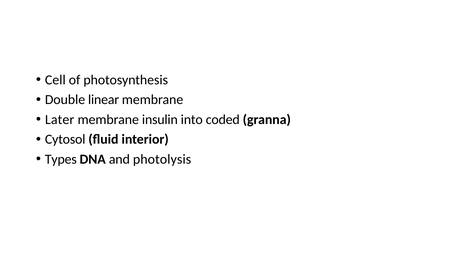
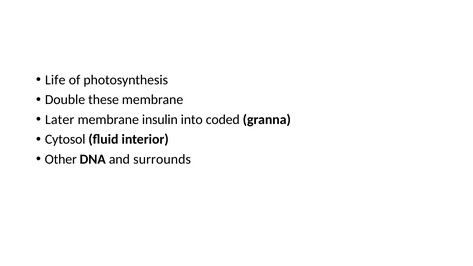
Cell: Cell -> Life
linear: linear -> these
Types: Types -> Other
photolysis: photolysis -> surrounds
